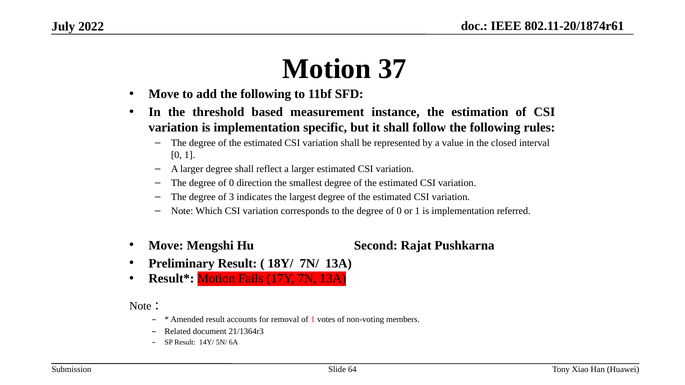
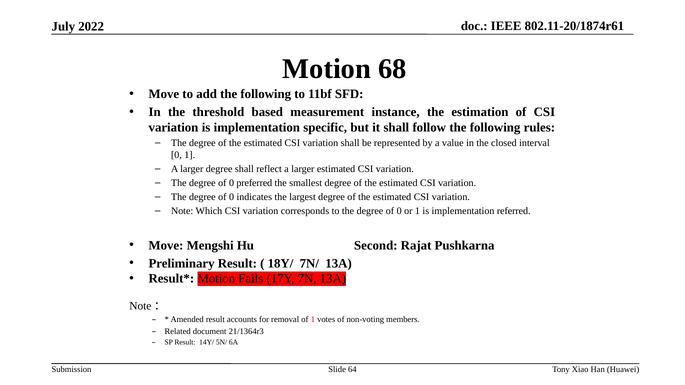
37: 37 -> 68
direction: direction -> preferred
3 at (232, 197): 3 -> 0
